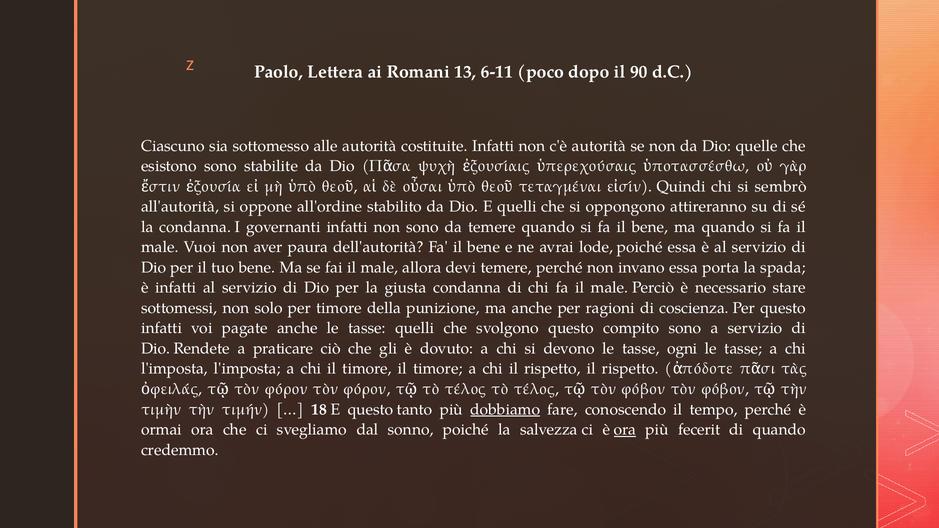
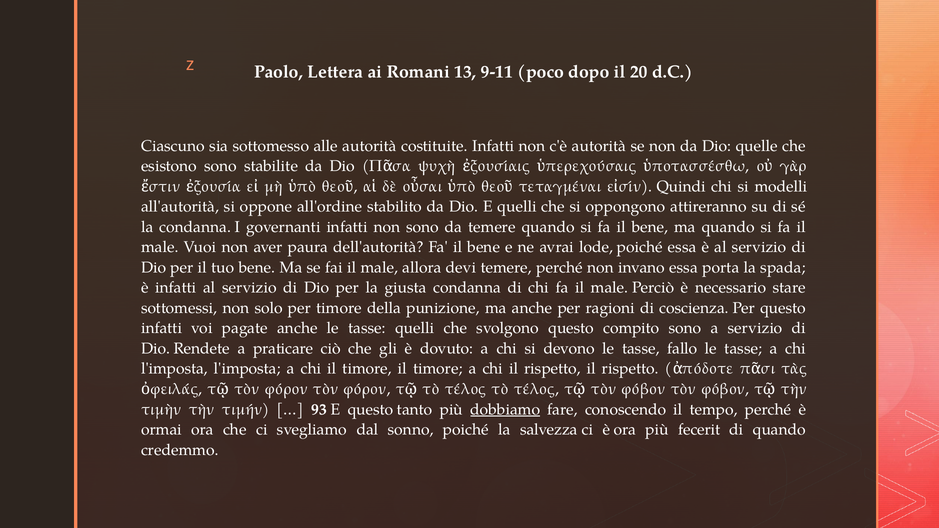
6-11: 6-11 -> 9-11
90: 90 -> 20
sembrò: sembrò -> modelli
ogni: ogni -> fallo
18: 18 -> 93
ora at (625, 430) underline: present -> none
